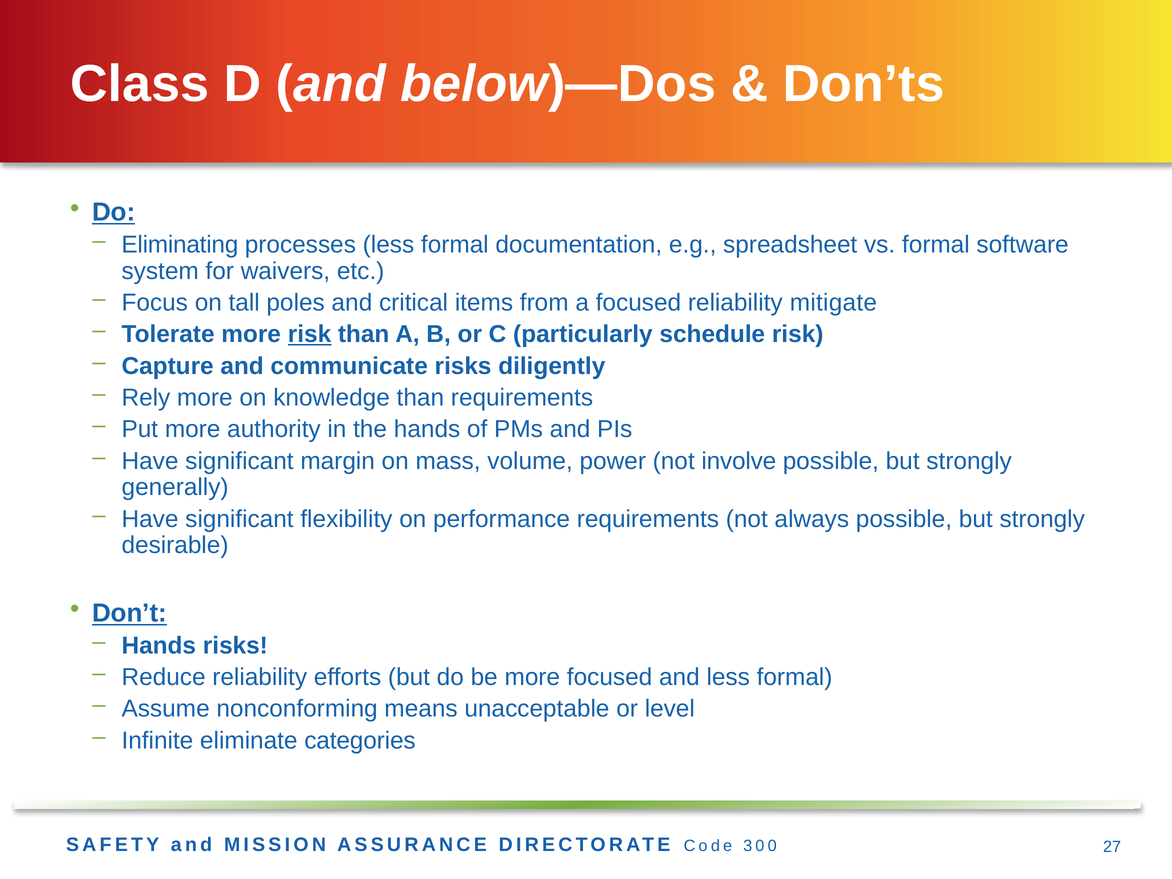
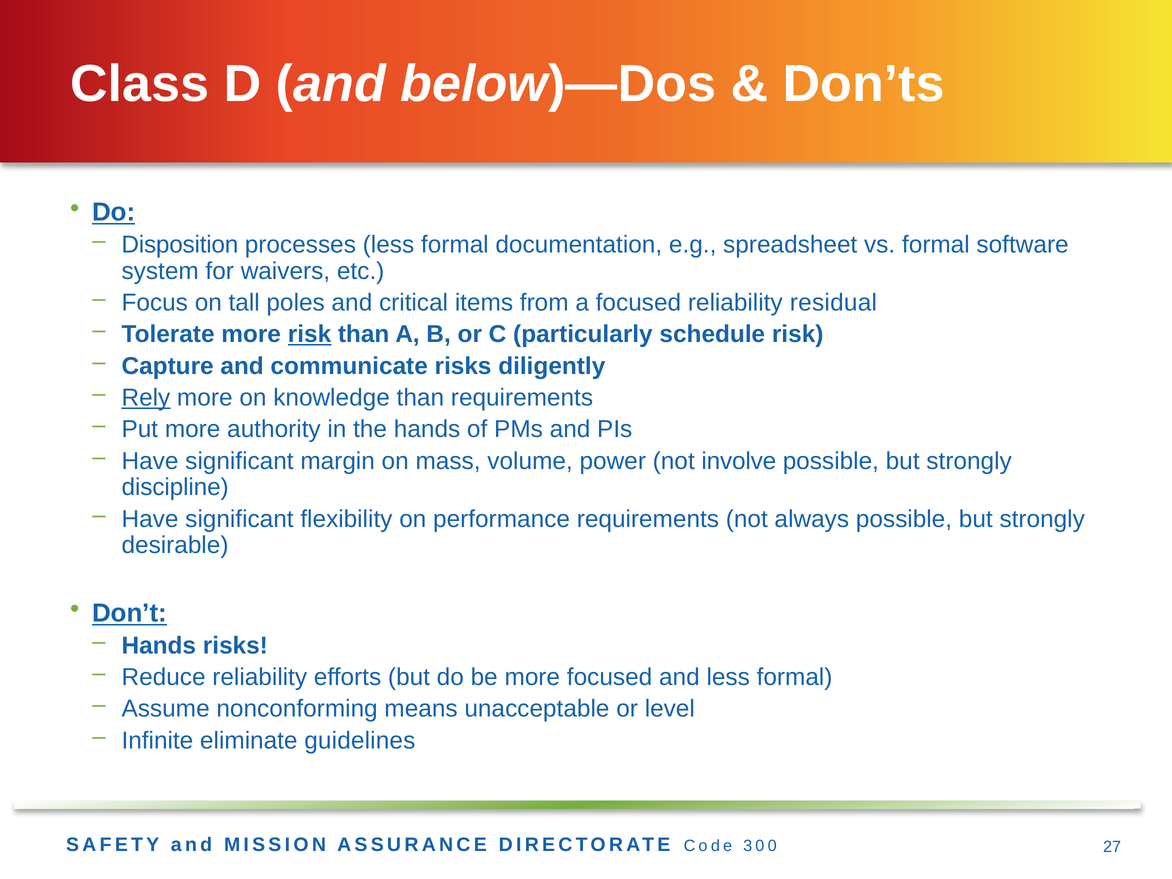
Eliminating: Eliminating -> Disposition
mitigate: mitigate -> residual
Rely underline: none -> present
generally: generally -> discipline
categories: categories -> guidelines
